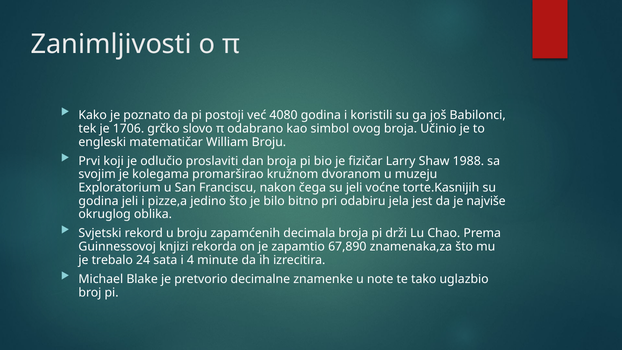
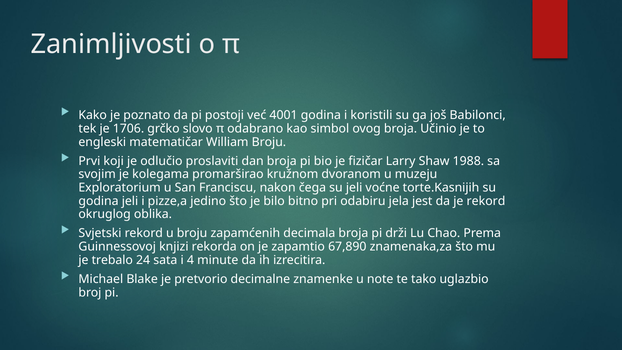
4080: 4080 -> 4001
je najviše: najviše -> rekord
